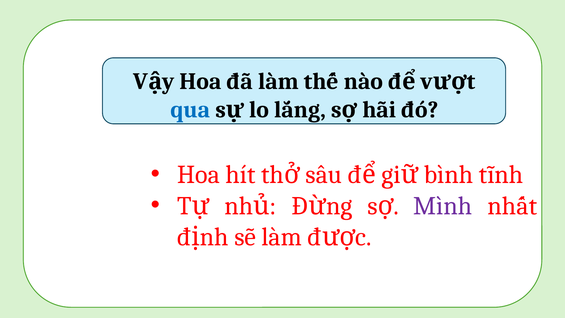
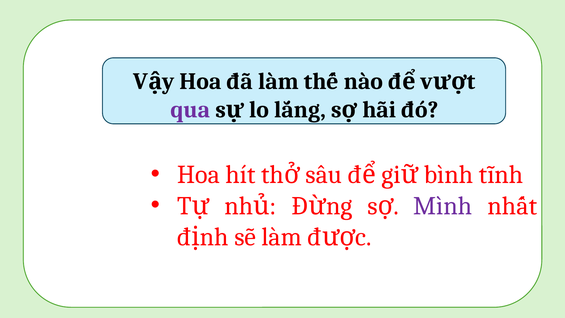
qua colour: blue -> purple
